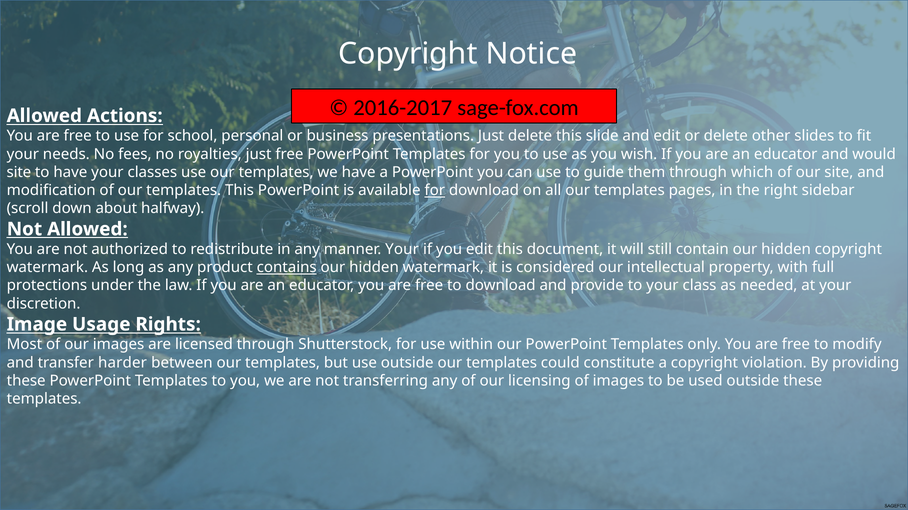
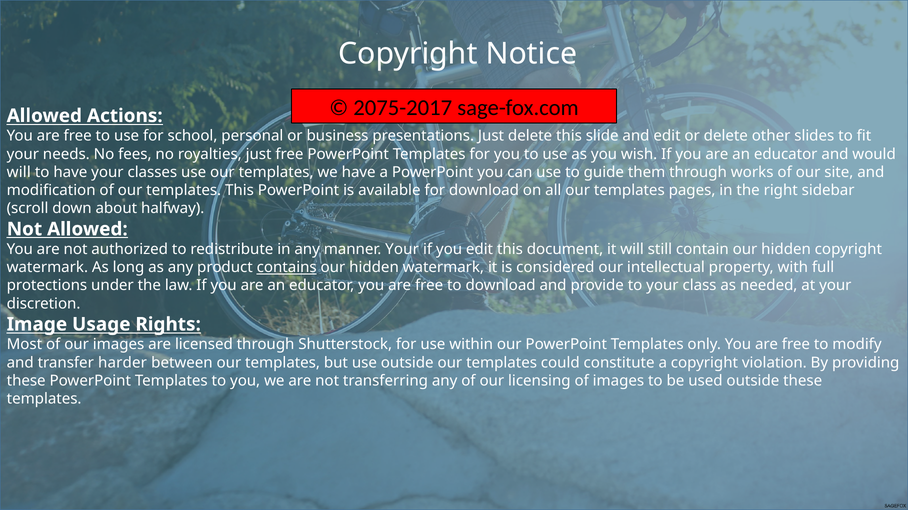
2016-2017: 2016-2017 -> 2075-2017
site at (19, 172): site -> will
which: which -> works
for at (435, 191) underline: present -> none
